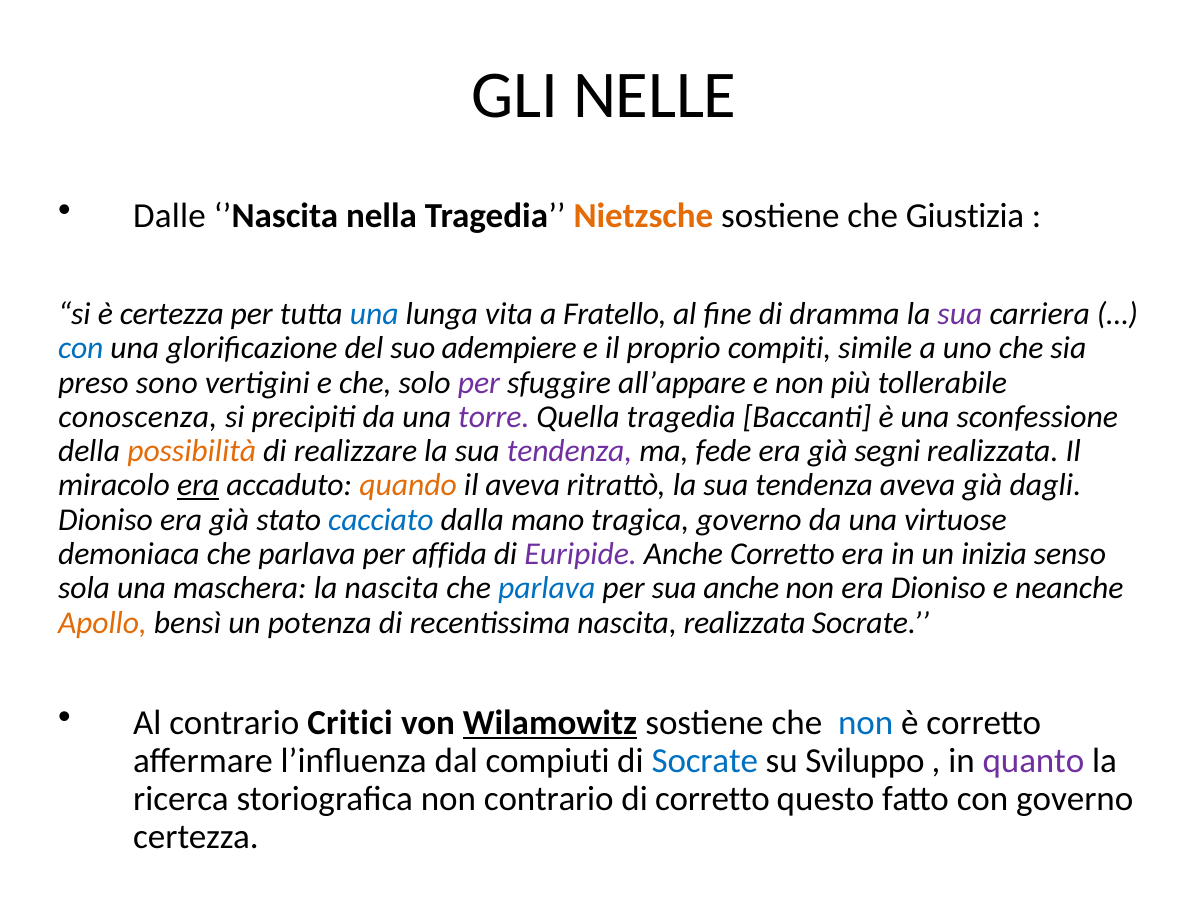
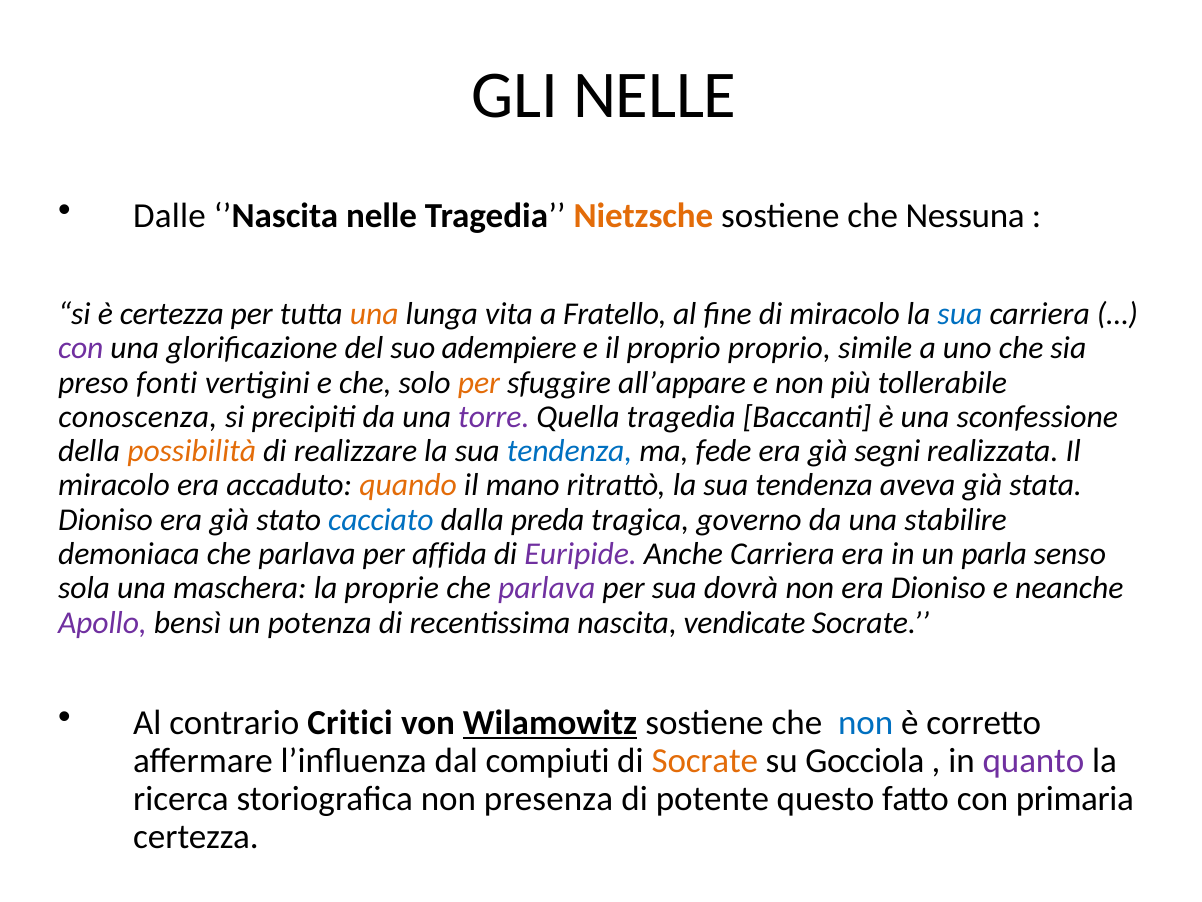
’Nascita nella: nella -> nelle
Giustizia: Giustizia -> Nessuna
una at (374, 314) colour: blue -> orange
di dramma: dramma -> miracolo
sua at (960, 314) colour: purple -> blue
con at (81, 348) colour: blue -> purple
proprio compiti: compiti -> proprio
sono: sono -> fonti
per at (479, 382) colour: purple -> orange
tendenza at (570, 451) colour: purple -> blue
era at (198, 485) underline: present -> none
il aveva: aveva -> mano
dagli: dagli -> stata
mano: mano -> preda
virtuose: virtuose -> stabilire
Anche Corretto: Corretto -> Carriera
inizia: inizia -> parla
la nascita: nascita -> proprie
parlava at (547, 588) colour: blue -> purple
sua anche: anche -> dovrà
Apollo colour: orange -> purple
nascita realizzata: realizzata -> vendicate
Socrate at (705, 760) colour: blue -> orange
Sviluppo: Sviluppo -> Gocciola
non contrario: contrario -> presenza
di corretto: corretto -> potente
con governo: governo -> primaria
